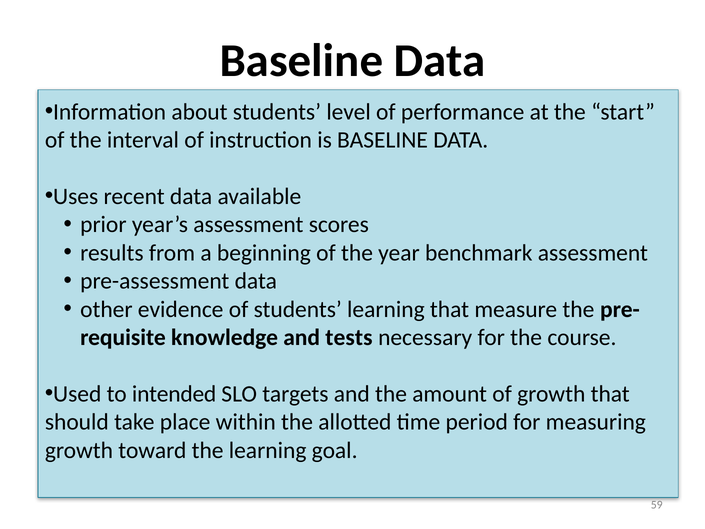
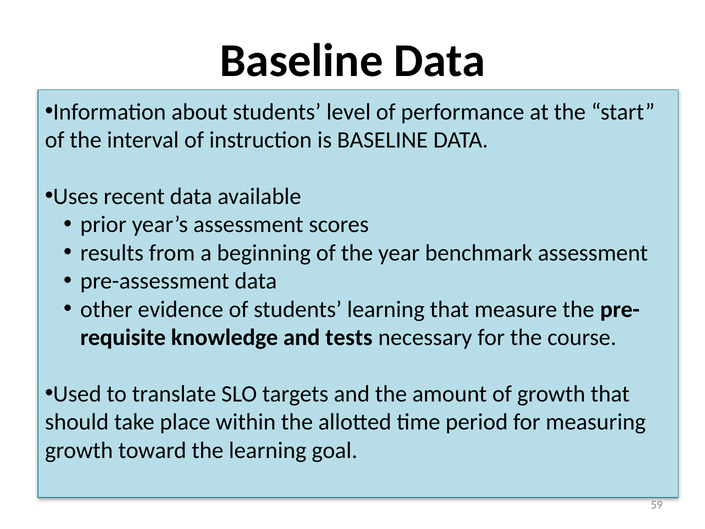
intended: intended -> translate
